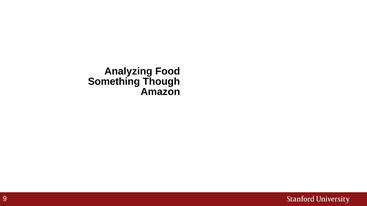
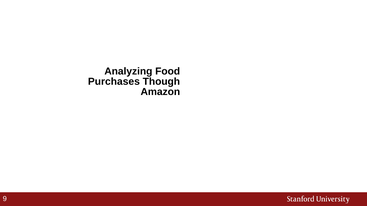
Something: Something -> Purchases
